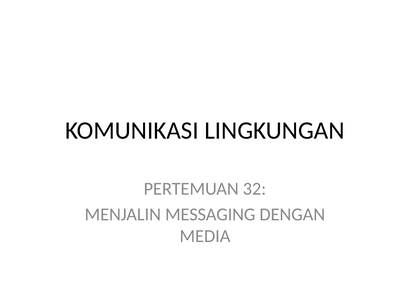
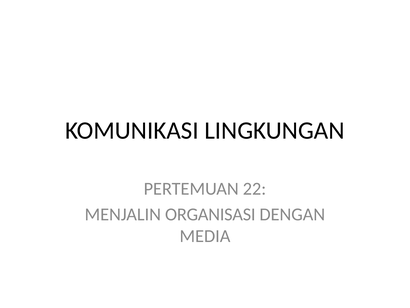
32: 32 -> 22
MESSAGING: MESSAGING -> ORGANISASI
